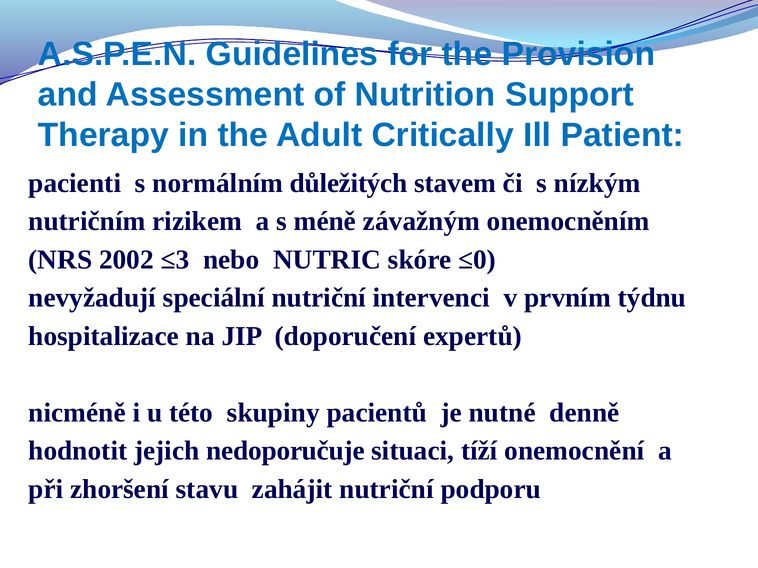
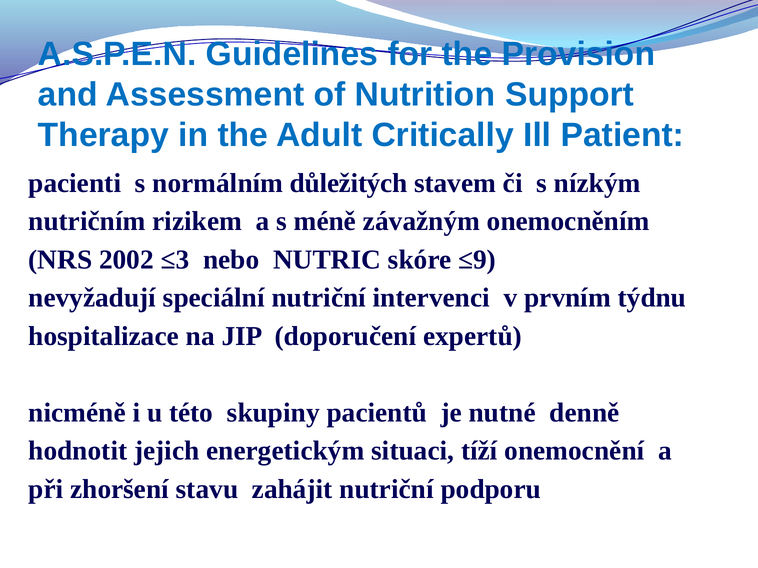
≤0: ≤0 -> ≤9
nedoporučuje: nedoporučuje -> energetickým
